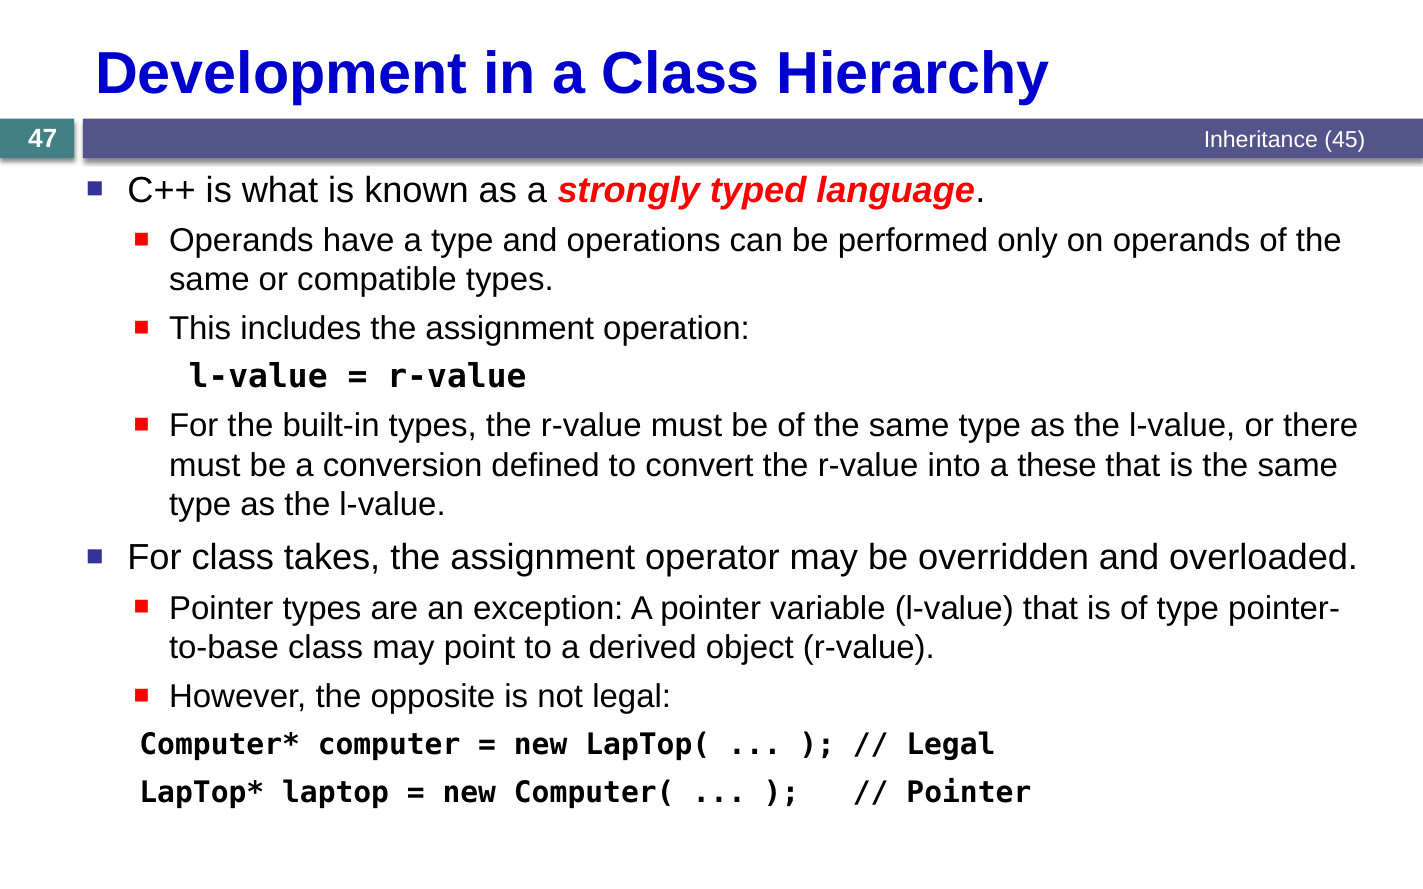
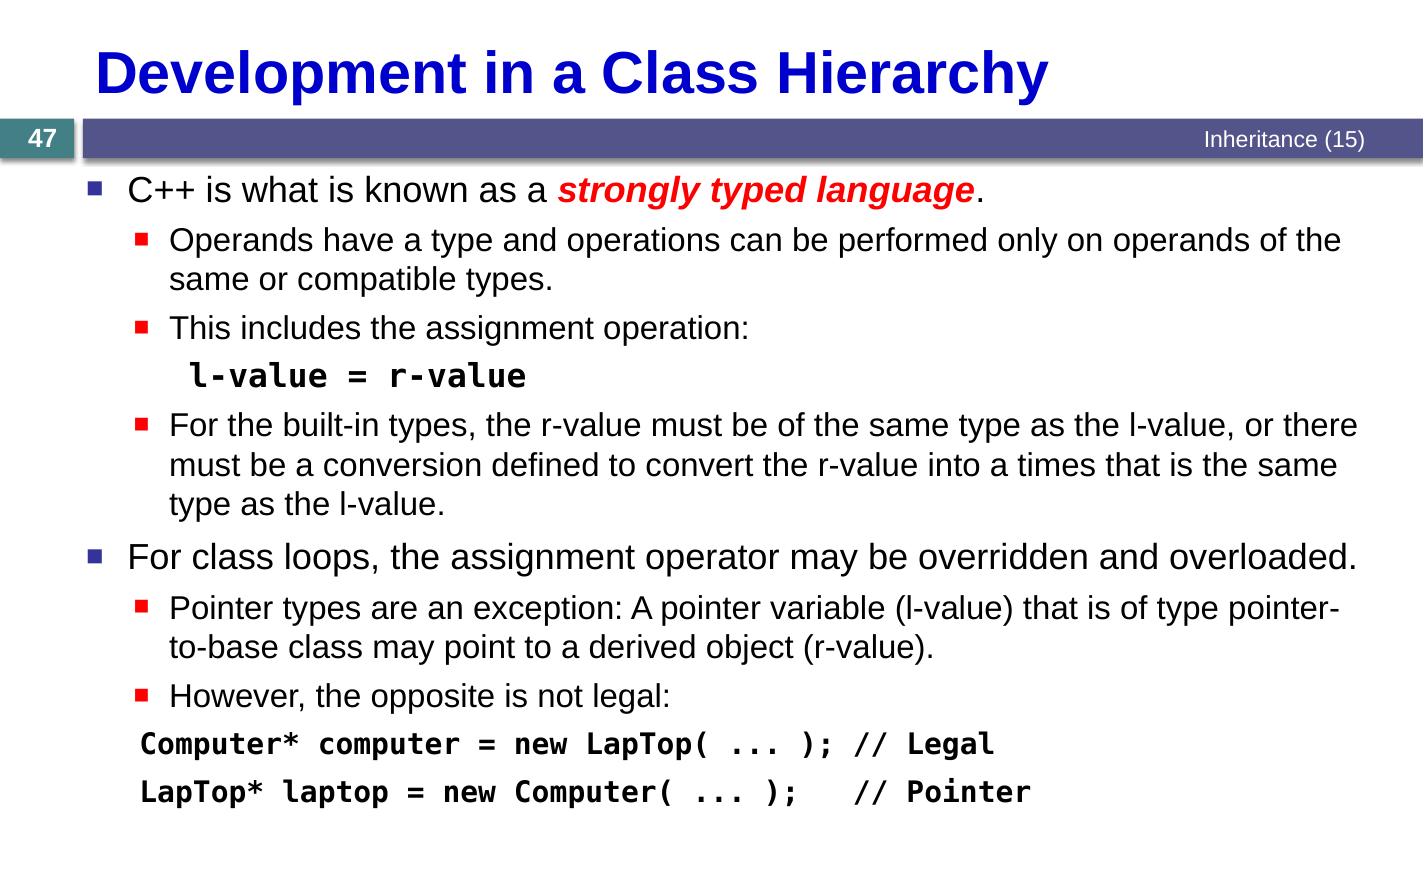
45: 45 -> 15
these: these -> times
takes: takes -> loops
